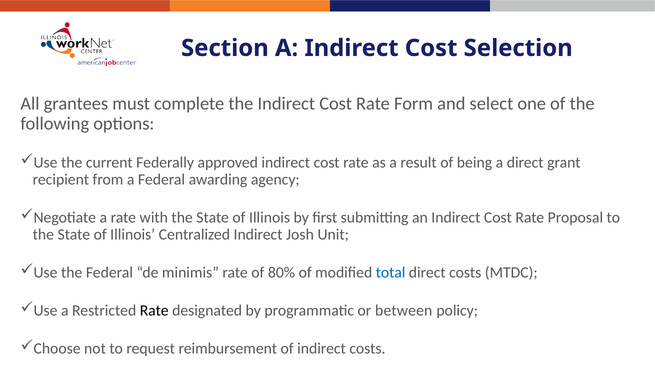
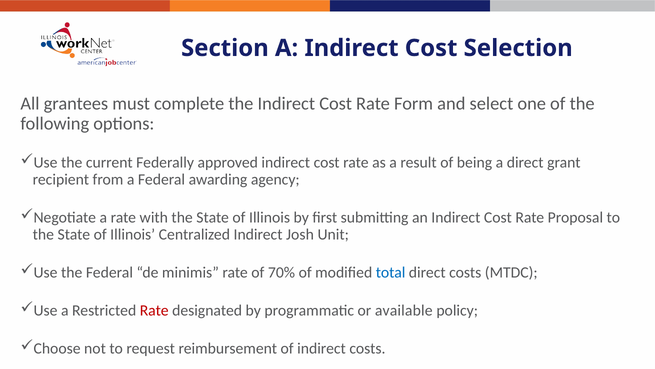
80%: 80% -> 70%
Rate at (154, 310) colour: black -> red
between: between -> available
